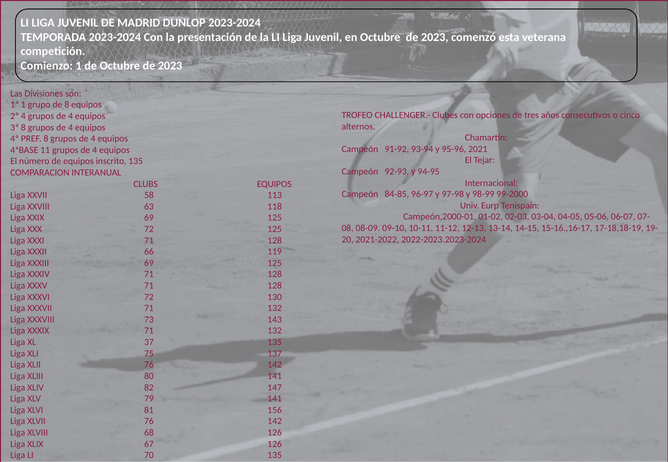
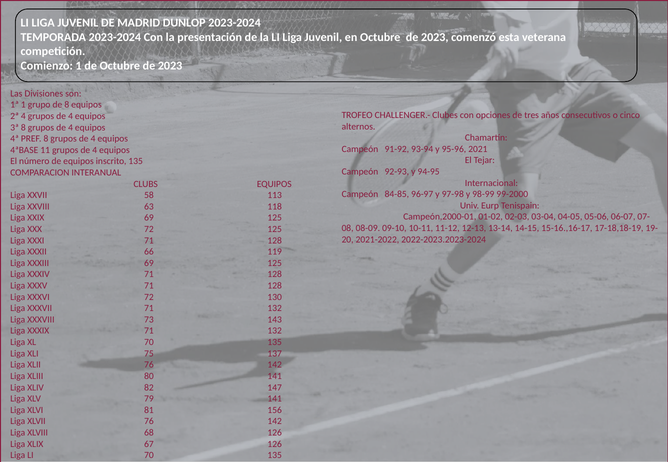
XL 37: 37 -> 70
